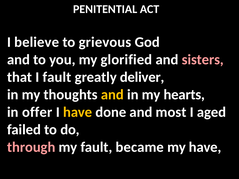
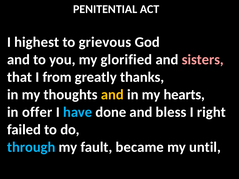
believe: believe -> highest
I fault: fault -> from
deliver: deliver -> thanks
have at (78, 112) colour: yellow -> light blue
most: most -> bless
aged: aged -> right
through colour: pink -> light blue
my have: have -> until
